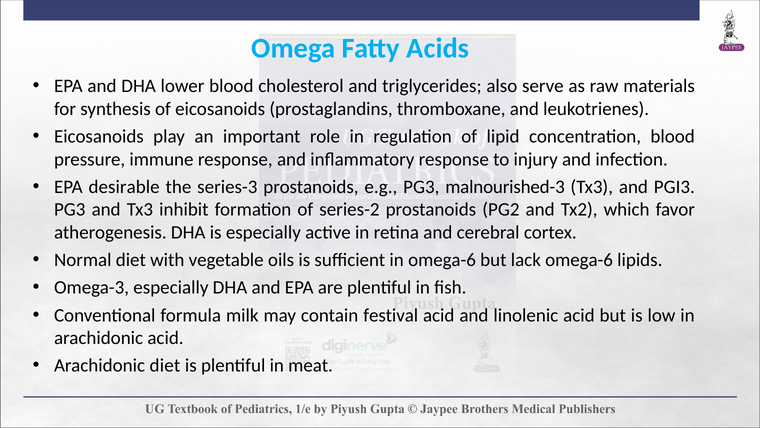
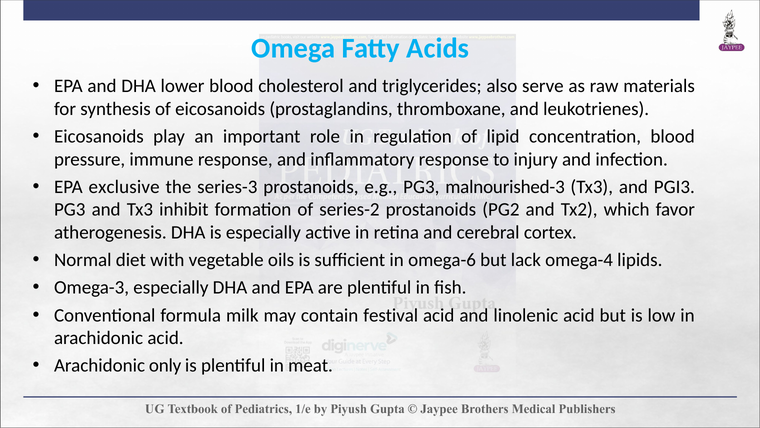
desirable: desirable -> exclusive
lack omega-6: omega-6 -> omega-4
Arachidonic diet: diet -> only
